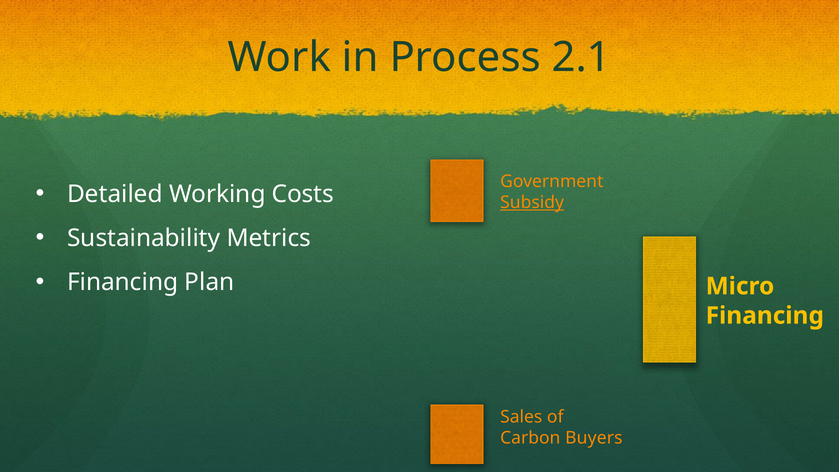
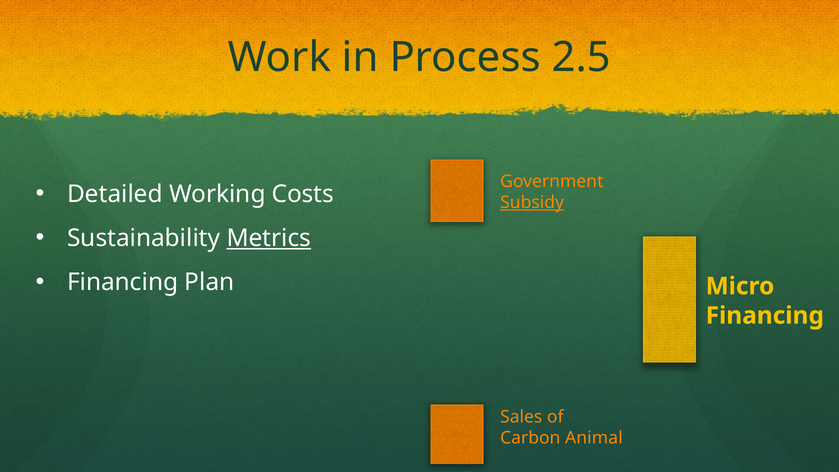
2.1: 2.1 -> 2.5
Metrics underline: none -> present
Buyers: Buyers -> Animal
